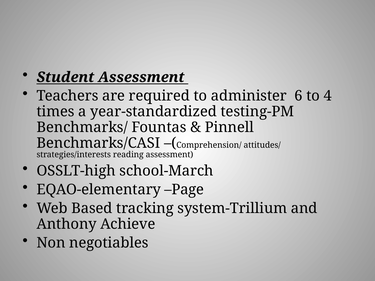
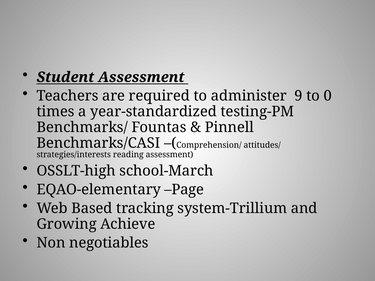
6: 6 -> 9
4: 4 -> 0
Anthony: Anthony -> Growing
